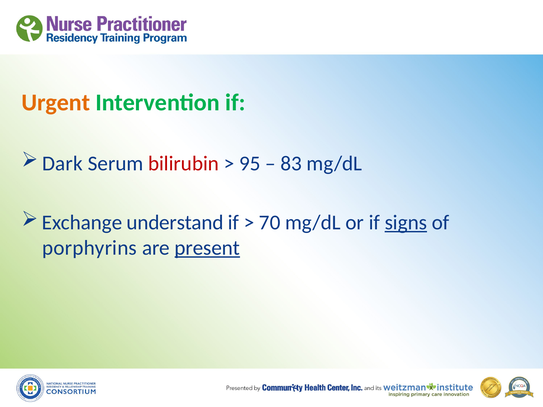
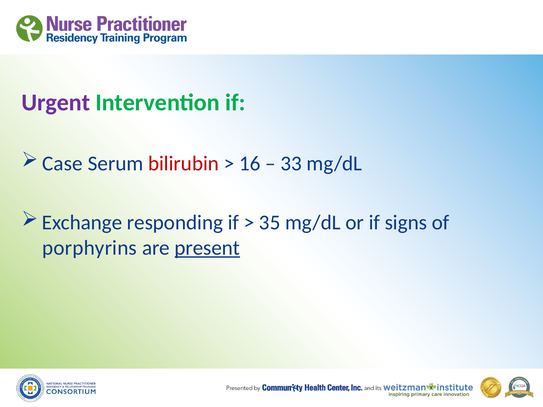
Urgent colour: orange -> purple
Dark: Dark -> Case
95: 95 -> 16
83: 83 -> 33
understand: understand -> responding
70: 70 -> 35
signs underline: present -> none
